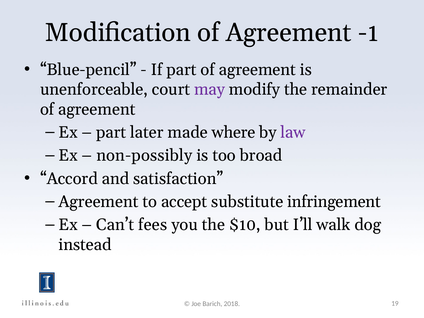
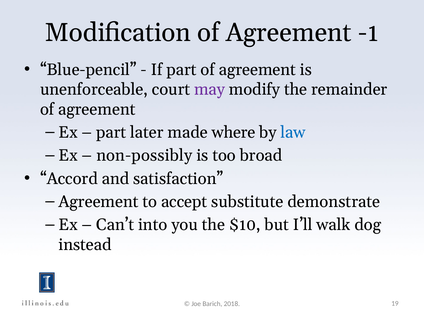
law colour: purple -> blue
infringement: infringement -> demonstrate
fees: fees -> into
